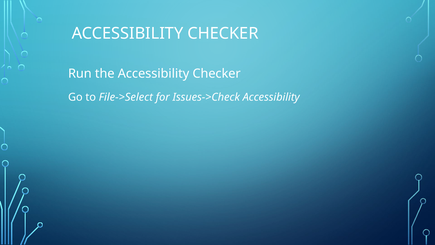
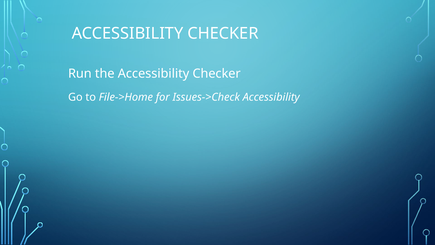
File->Select: File->Select -> File->Home
